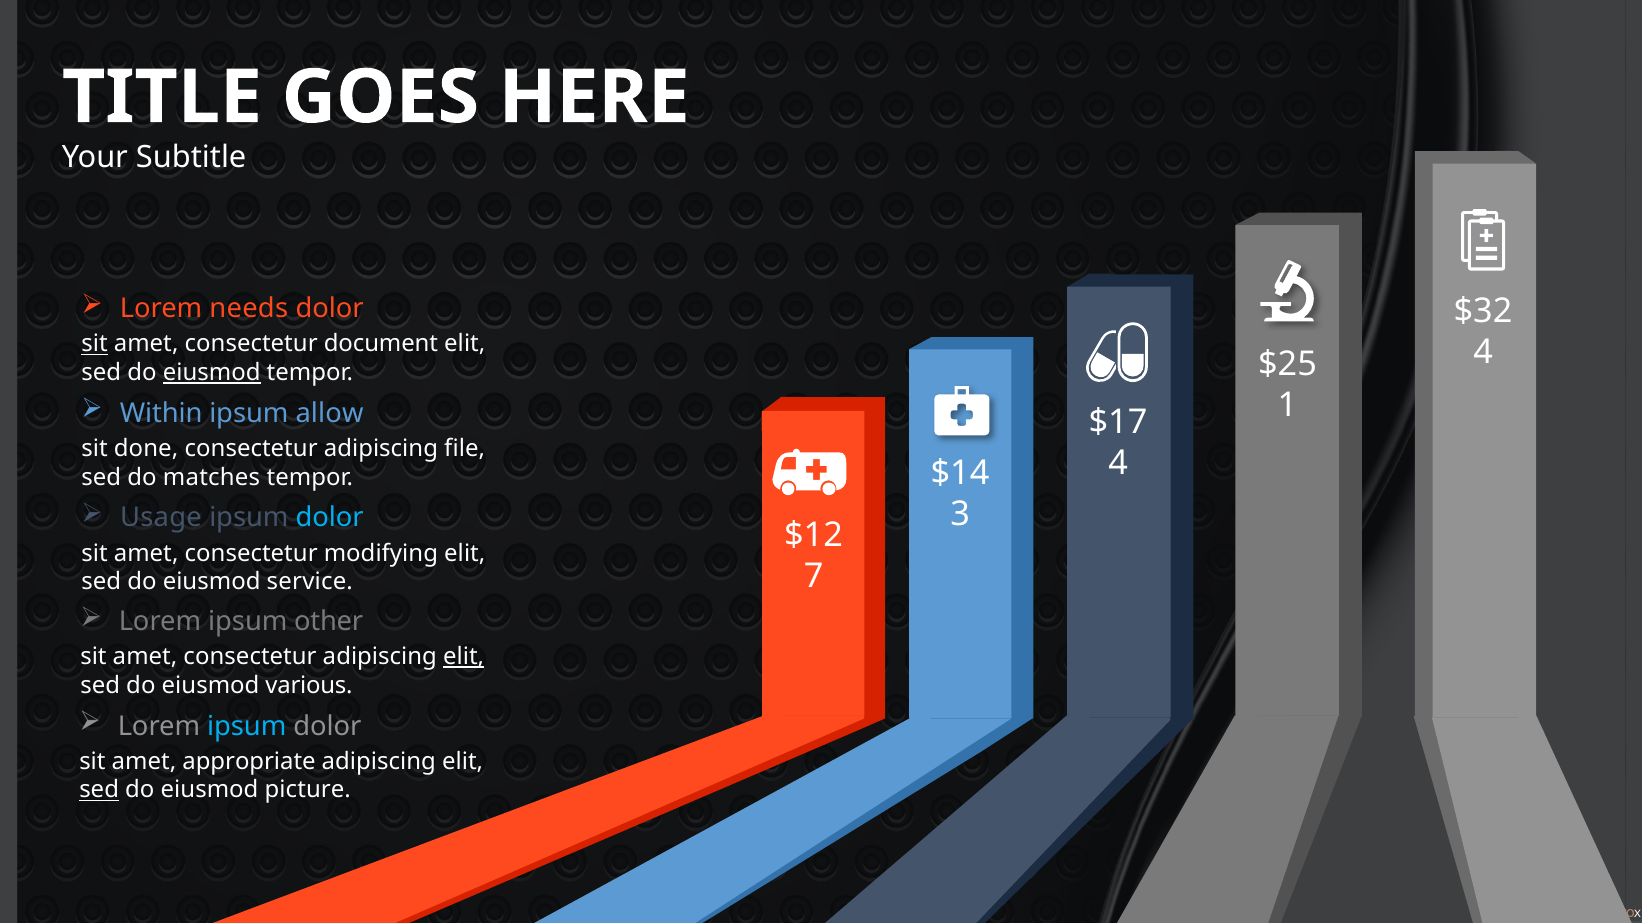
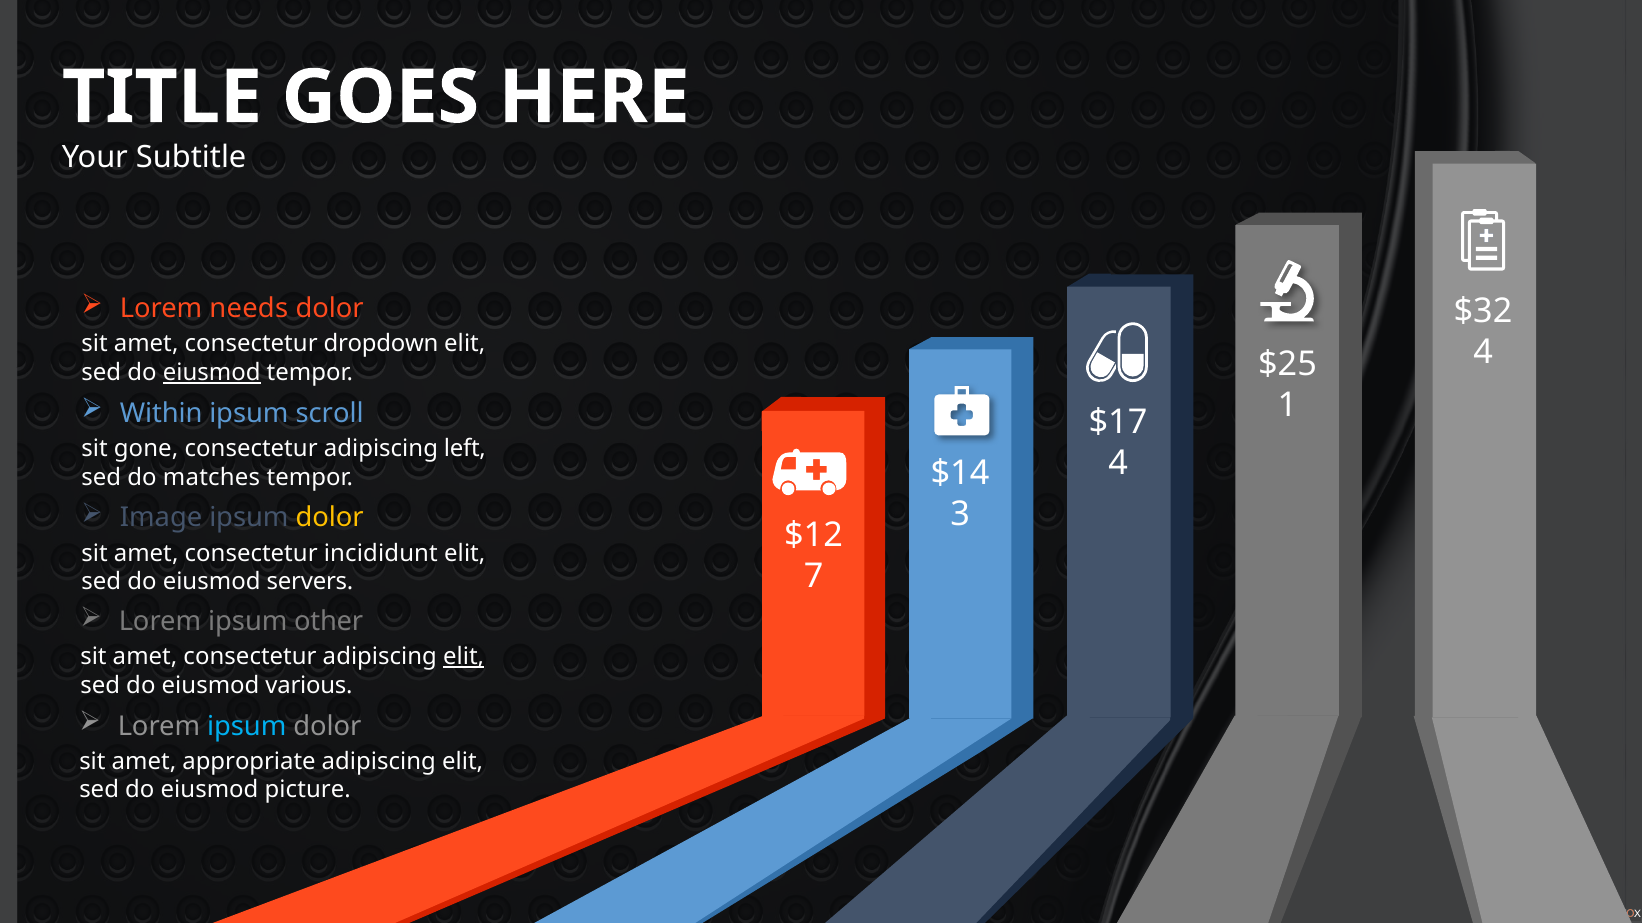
sit at (95, 344) underline: present -> none
document: document -> dropdown
allow: allow -> scroll
done: done -> gone
file: file -> left
Usage: Usage -> Image
dolor at (330, 518) colour: light blue -> yellow
modifying: modifying -> incididunt
service: service -> servers
sed at (99, 791) underline: present -> none
